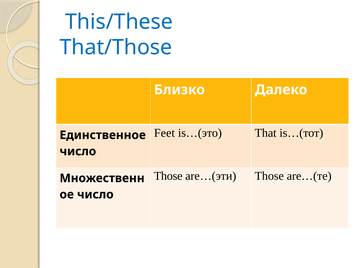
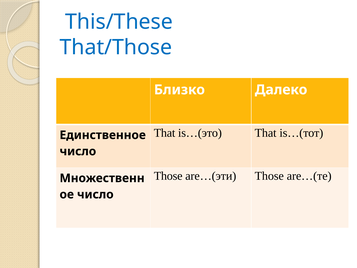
Feet at (164, 133): Feet -> That
